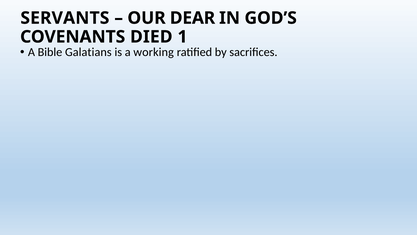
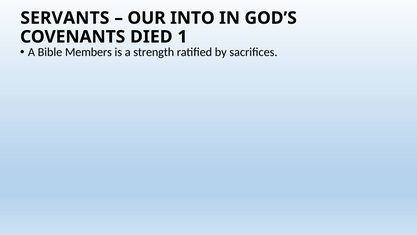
DEAR: DEAR -> INTO
Galatians: Galatians -> Members
working: working -> strength
